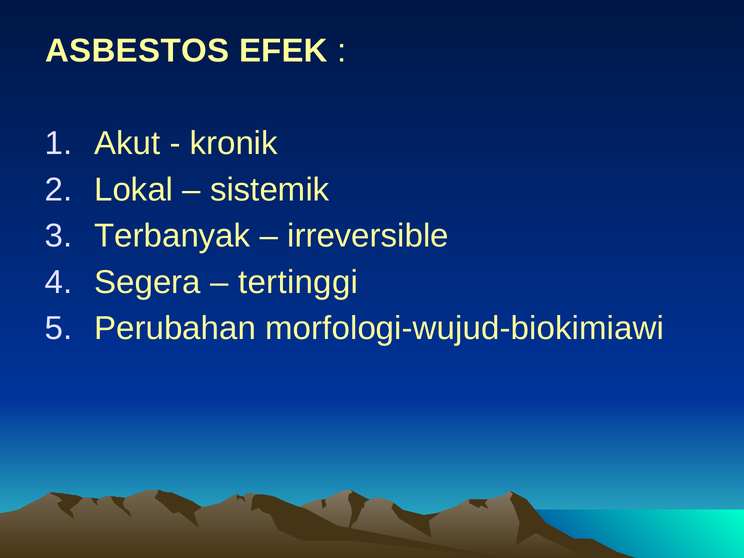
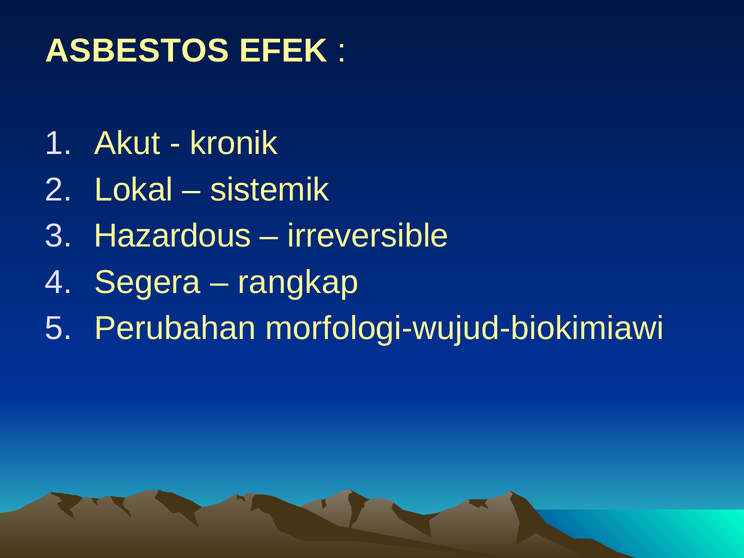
Terbanyak: Terbanyak -> Hazardous
tertinggi: tertinggi -> rangkap
